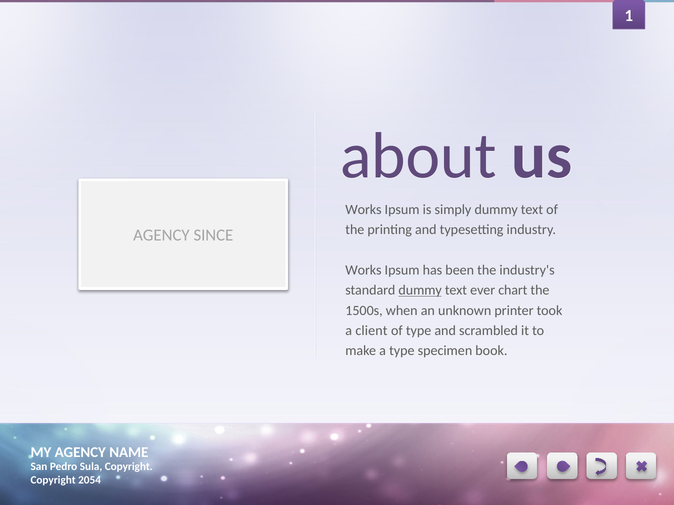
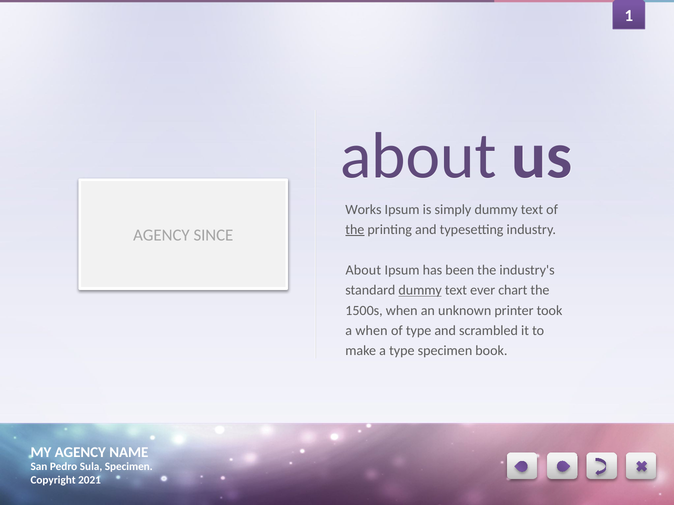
the at (355, 230) underline: none -> present
Works at (363, 270): Works -> About
a client: client -> when
Sula Copyright: Copyright -> Specimen
2054: 2054 -> 2021
